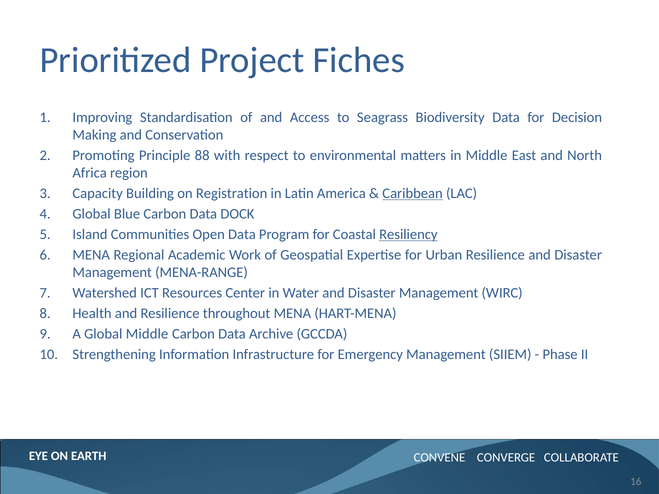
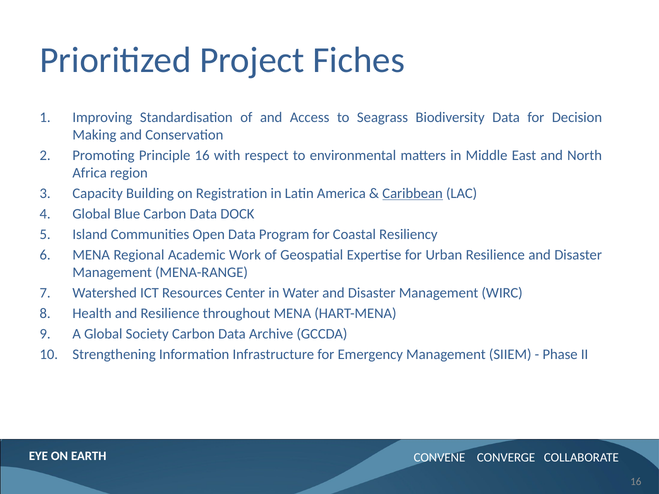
Principle 88: 88 -> 16
Resiliency underline: present -> none
Global Middle: Middle -> Society
